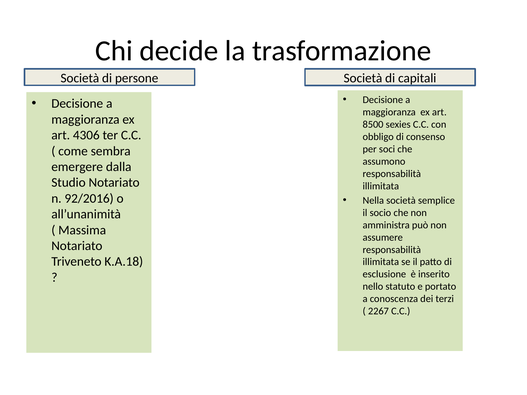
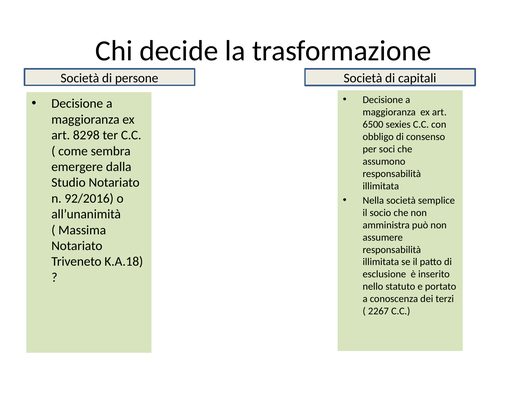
8500: 8500 -> 6500
4306: 4306 -> 8298
